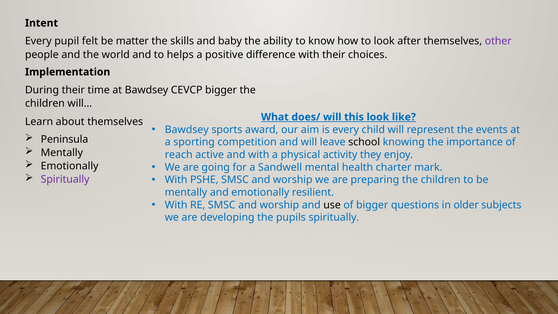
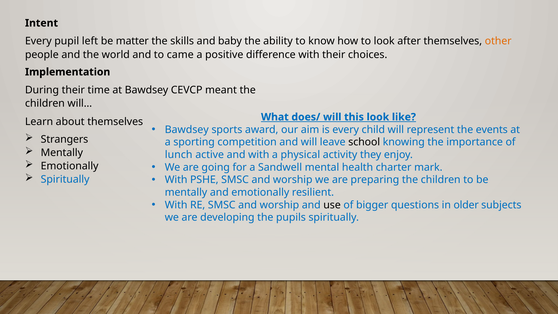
felt: felt -> left
other colour: purple -> orange
helps: helps -> came
CEVCP bigger: bigger -> meant
Peninsula: Peninsula -> Strangers
reach: reach -> lunch
Spiritually at (65, 179) colour: purple -> blue
